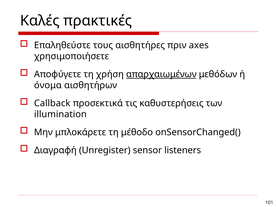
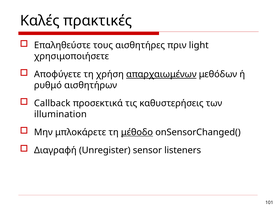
axes: axes -> light
όνομα: όνομα -> ρυθμό
μέθοδο underline: none -> present
